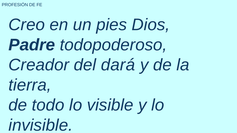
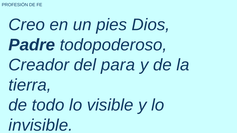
dará: dará -> para
